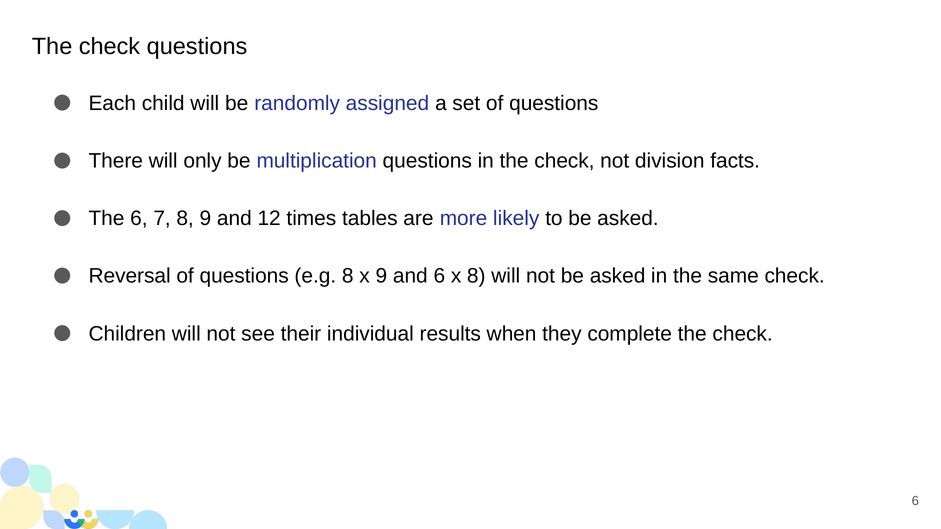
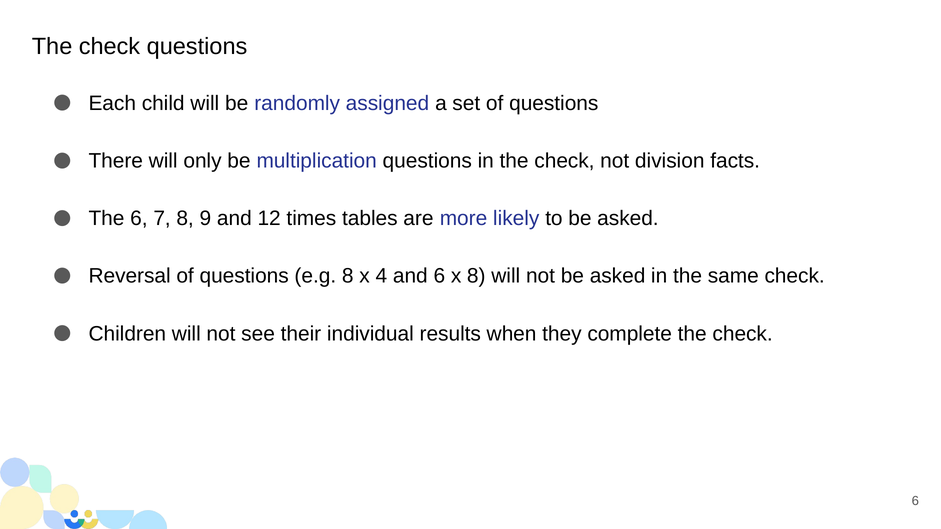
x 9: 9 -> 4
